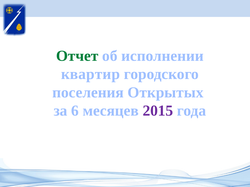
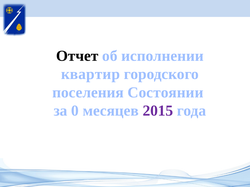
Отчет colour: green -> black
Открытых: Открытых -> Состоянии
6: 6 -> 0
